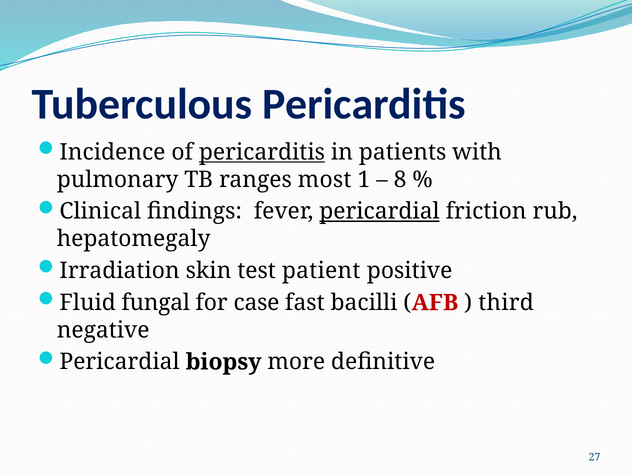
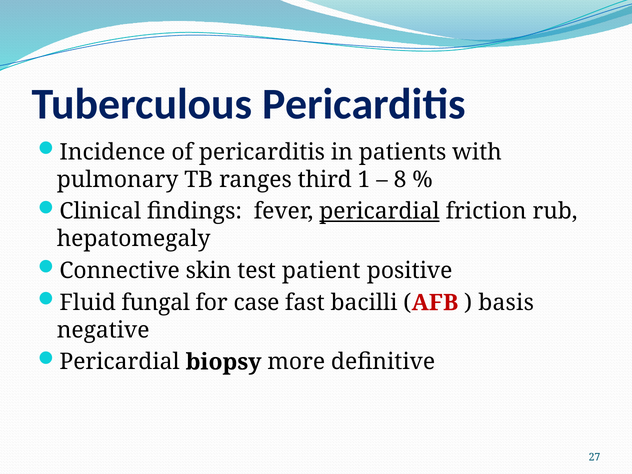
pericarditis at (262, 152) underline: present -> none
most: most -> third
Irradiation: Irradiation -> Connective
third: third -> basis
